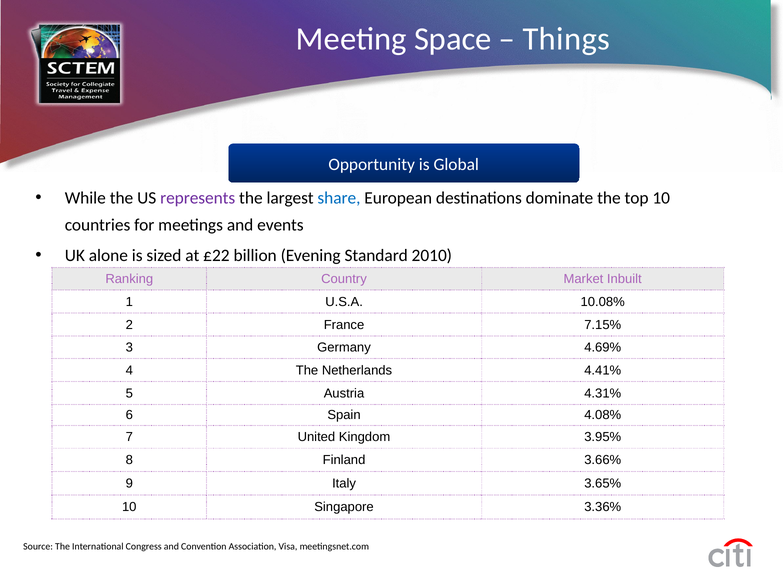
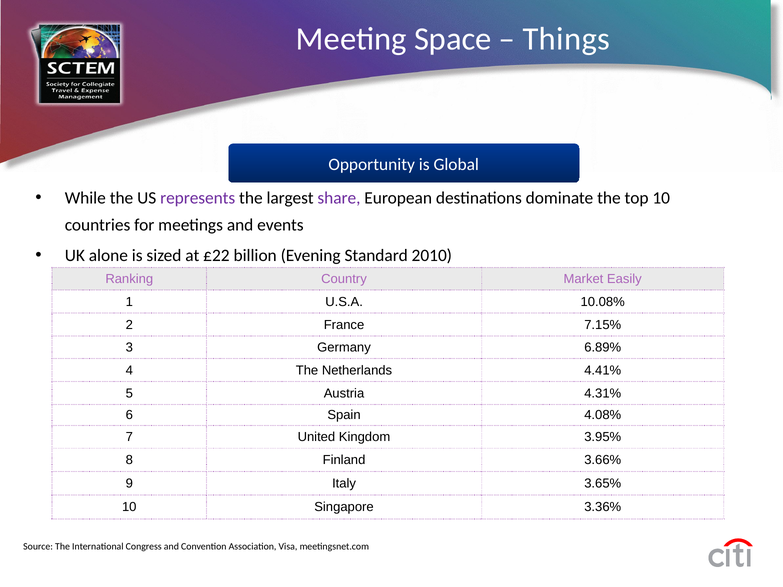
share colour: blue -> purple
Inbuilt: Inbuilt -> Easily
4.69%: 4.69% -> 6.89%
